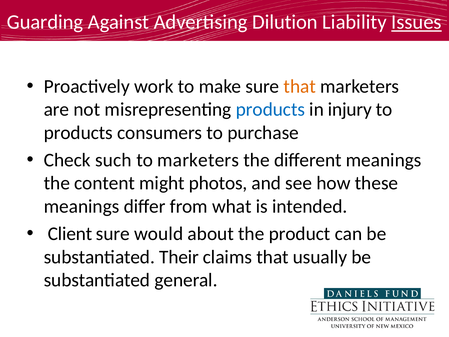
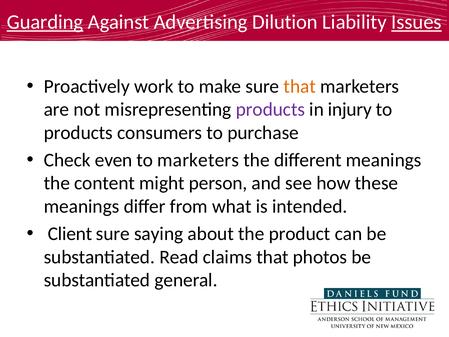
Guarding underline: none -> present
products at (270, 110) colour: blue -> purple
such: such -> even
photos: photos -> person
would: would -> saying
Their: Their -> Read
usually: usually -> photos
